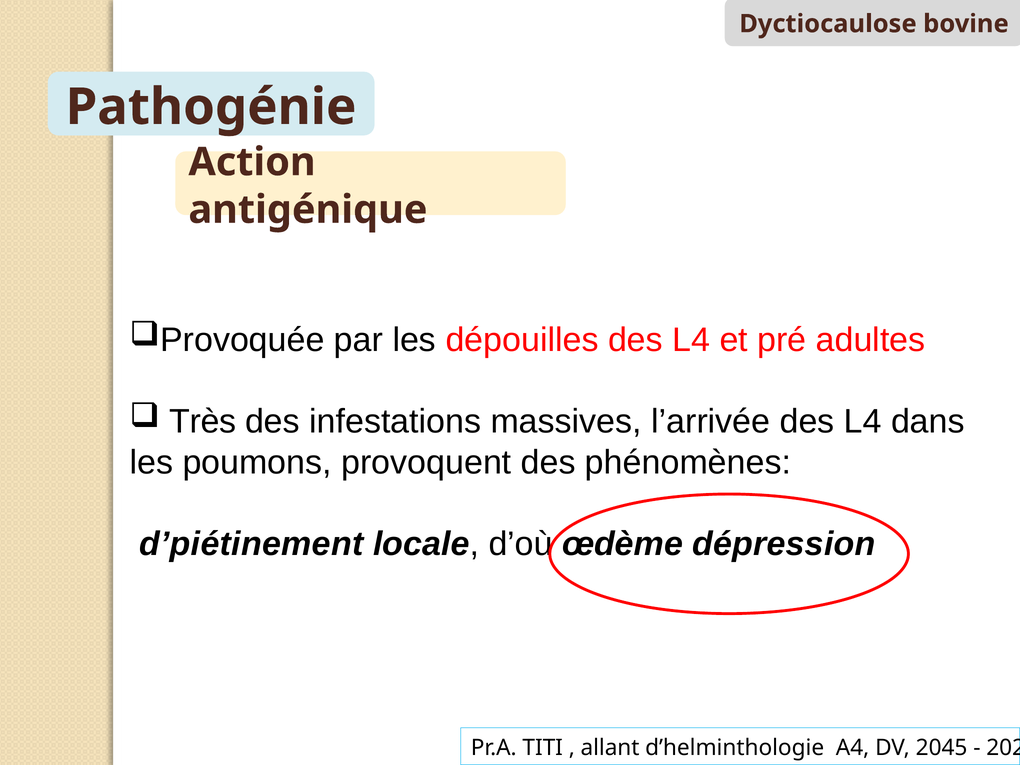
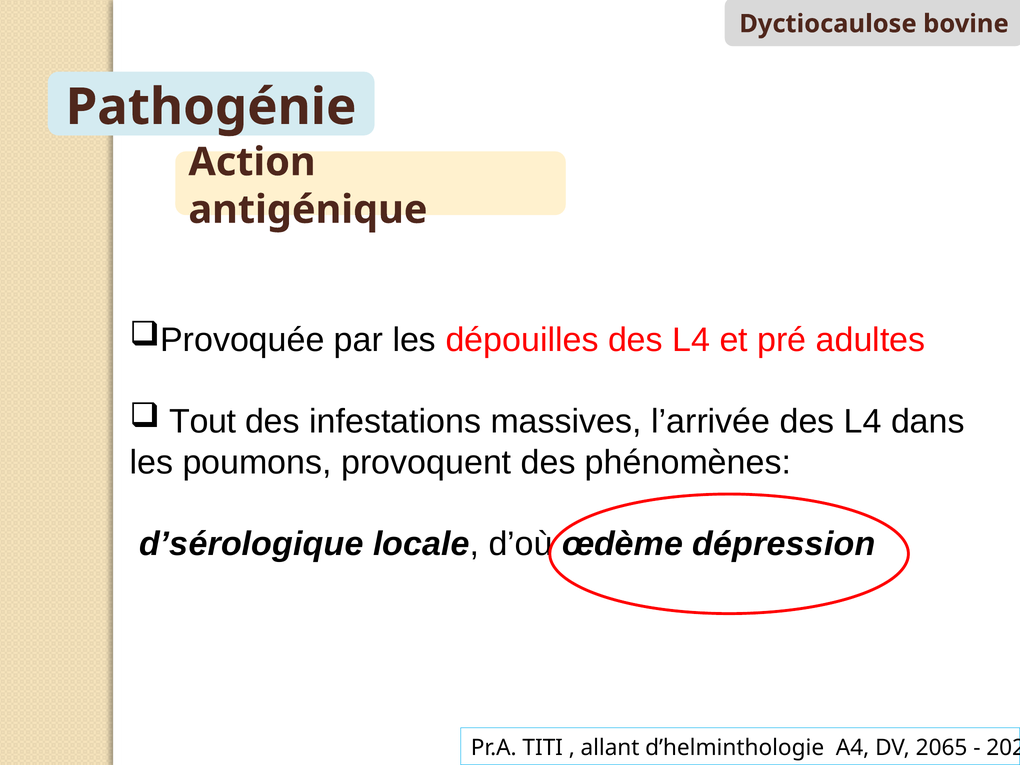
Très: Très -> Tout
d’piétinement: d’piétinement -> d’sérologique
2045: 2045 -> 2065
